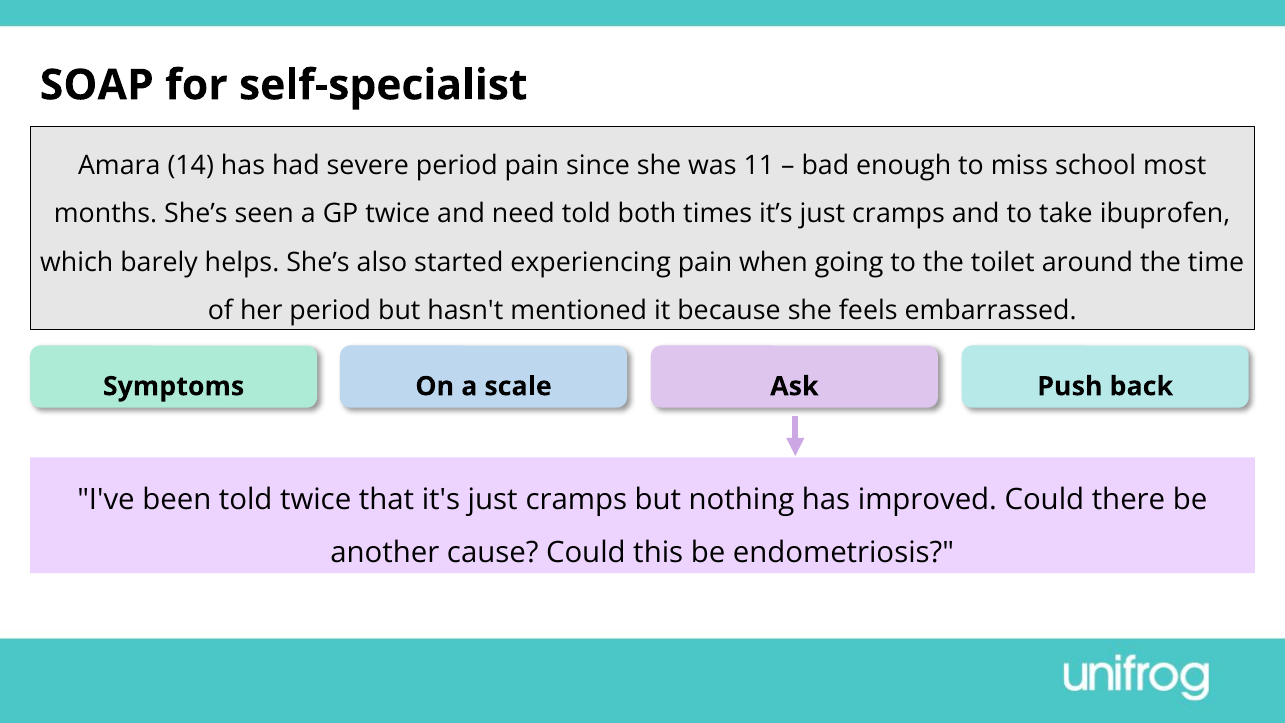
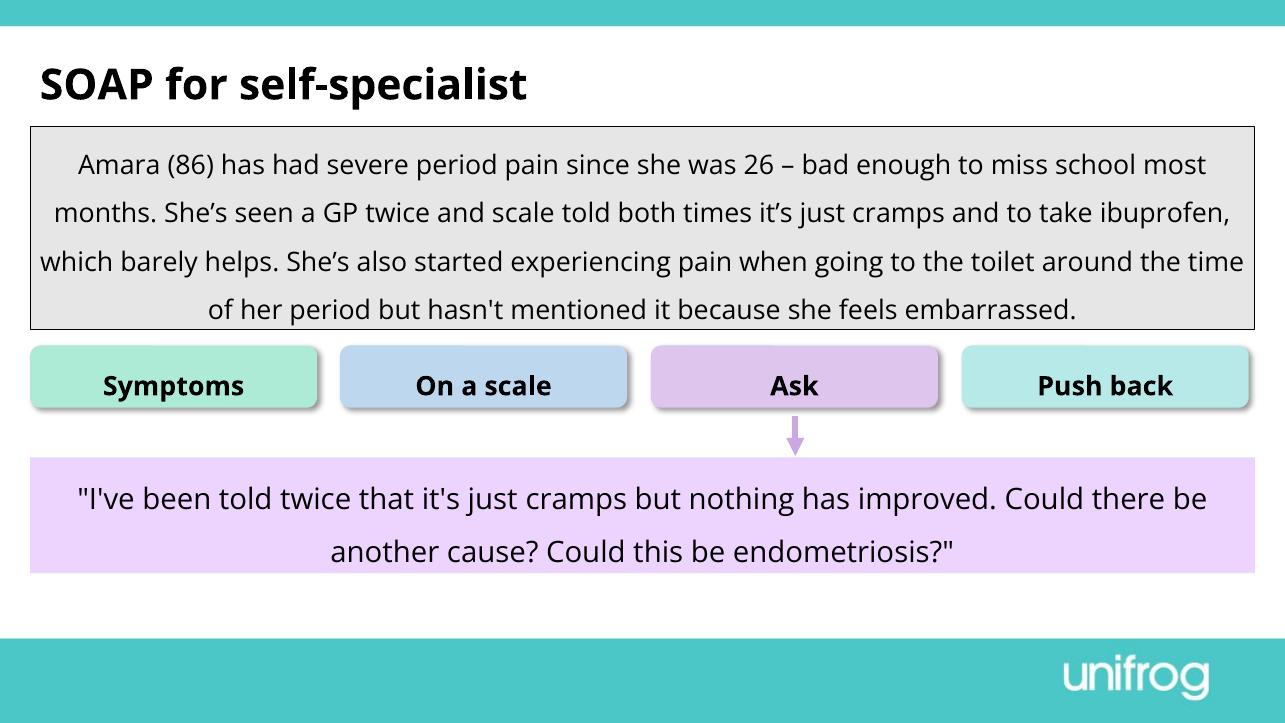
14: 14 -> 86
11: 11 -> 26
and need: need -> scale
